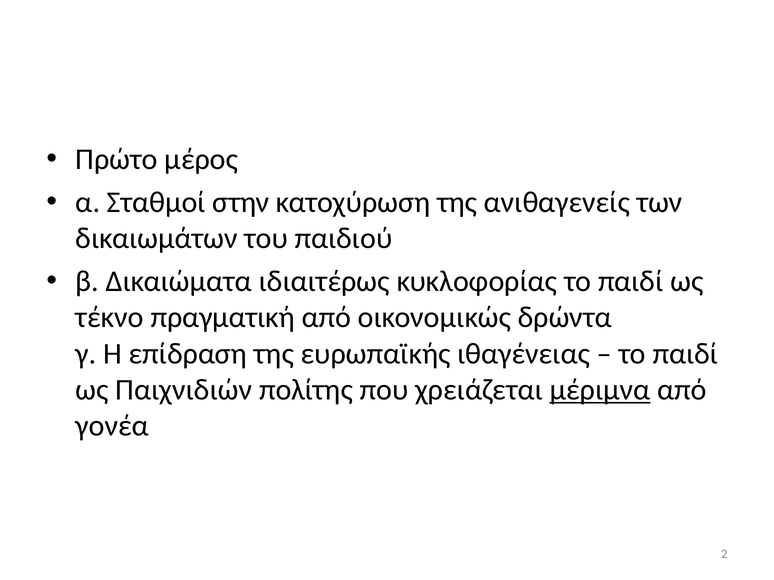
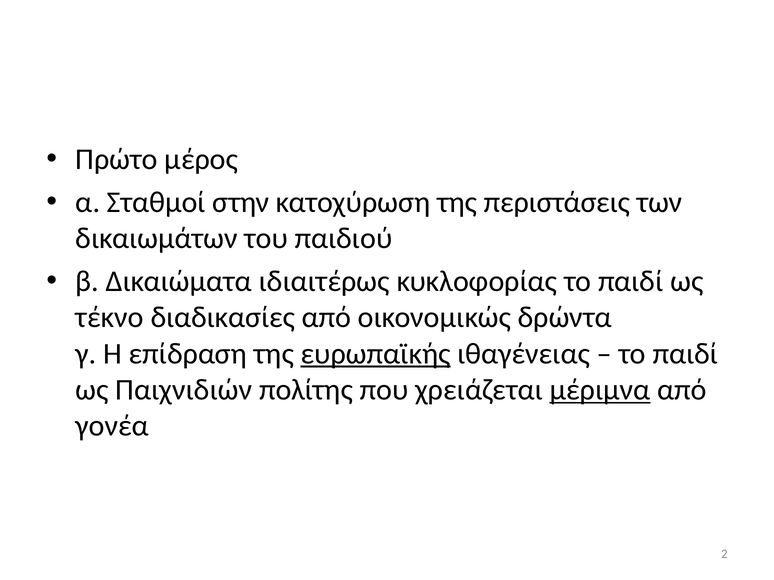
ανιθαγενείς: ανιθαγενείς -> περιστάσεις
πραγματική: πραγματική -> διαδικασίες
ευρωπαϊκής underline: none -> present
